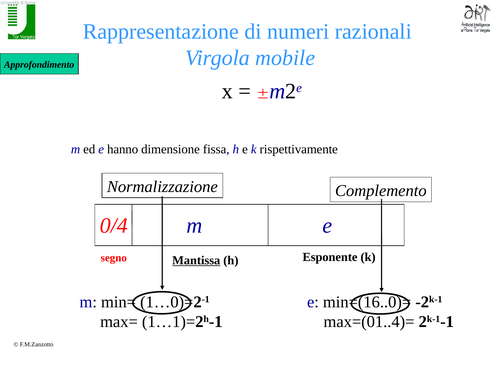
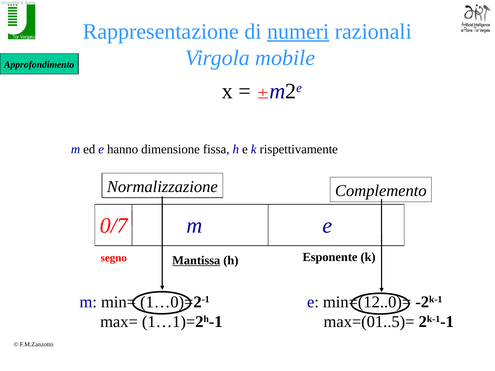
numeri underline: none -> present
0/4: 0/4 -> 0/7
min=(16..0)=: min=(16..0)= -> min=(12..0)=
max=(01..4)=: max=(01..4)= -> max=(01..5)=
